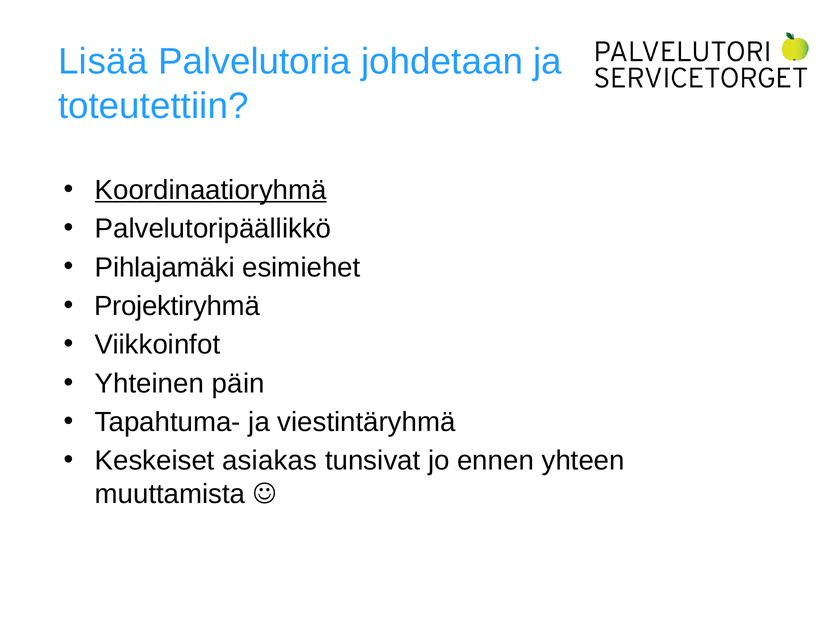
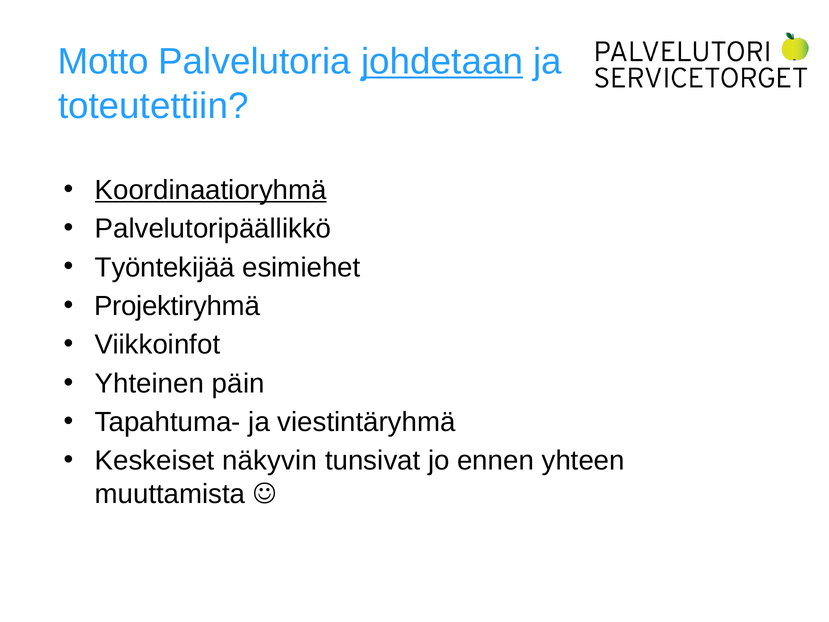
Lisää: Lisää -> Motto
johdetaan underline: none -> present
Pihlajamäki: Pihlajamäki -> Työntekijää
asiakas: asiakas -> näkyvin
